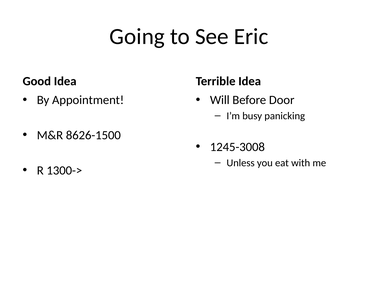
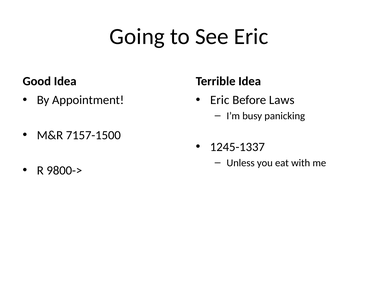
Will at (220, 100): Will -> Eric
Door: Door -> Laws
8626-1500: 8626-1500 -> 7157-1500
1245-3008: 1245-3008 -> 1245-1337
1300->: 1300-> -> 9800->
